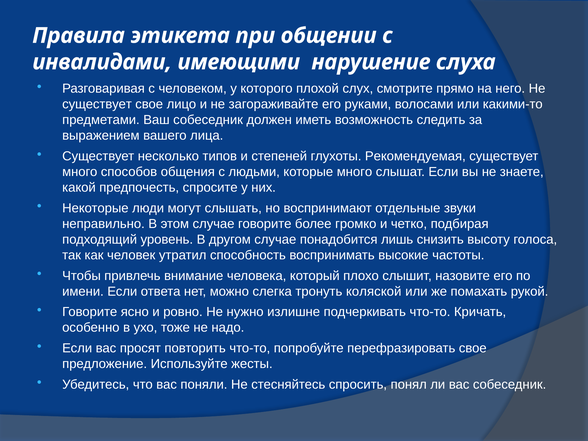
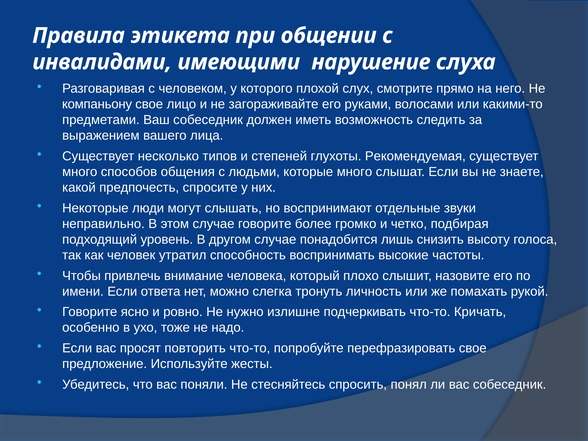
существует at (97, 104): существует -> компаньону
коляской: коляской -> личность
